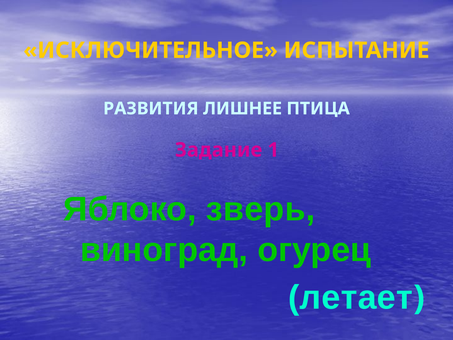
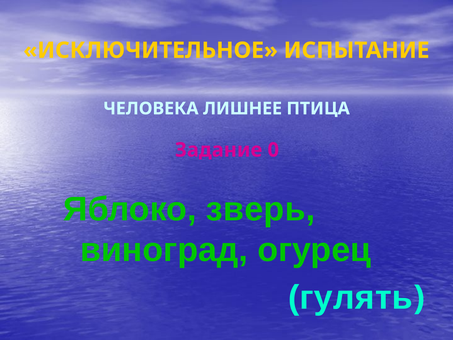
РАЗВИТИЯ: РАЗВИТИЯ -> ЧЕЛОВЕКА
1: 1 -> 0
летает: летает -> гулять
